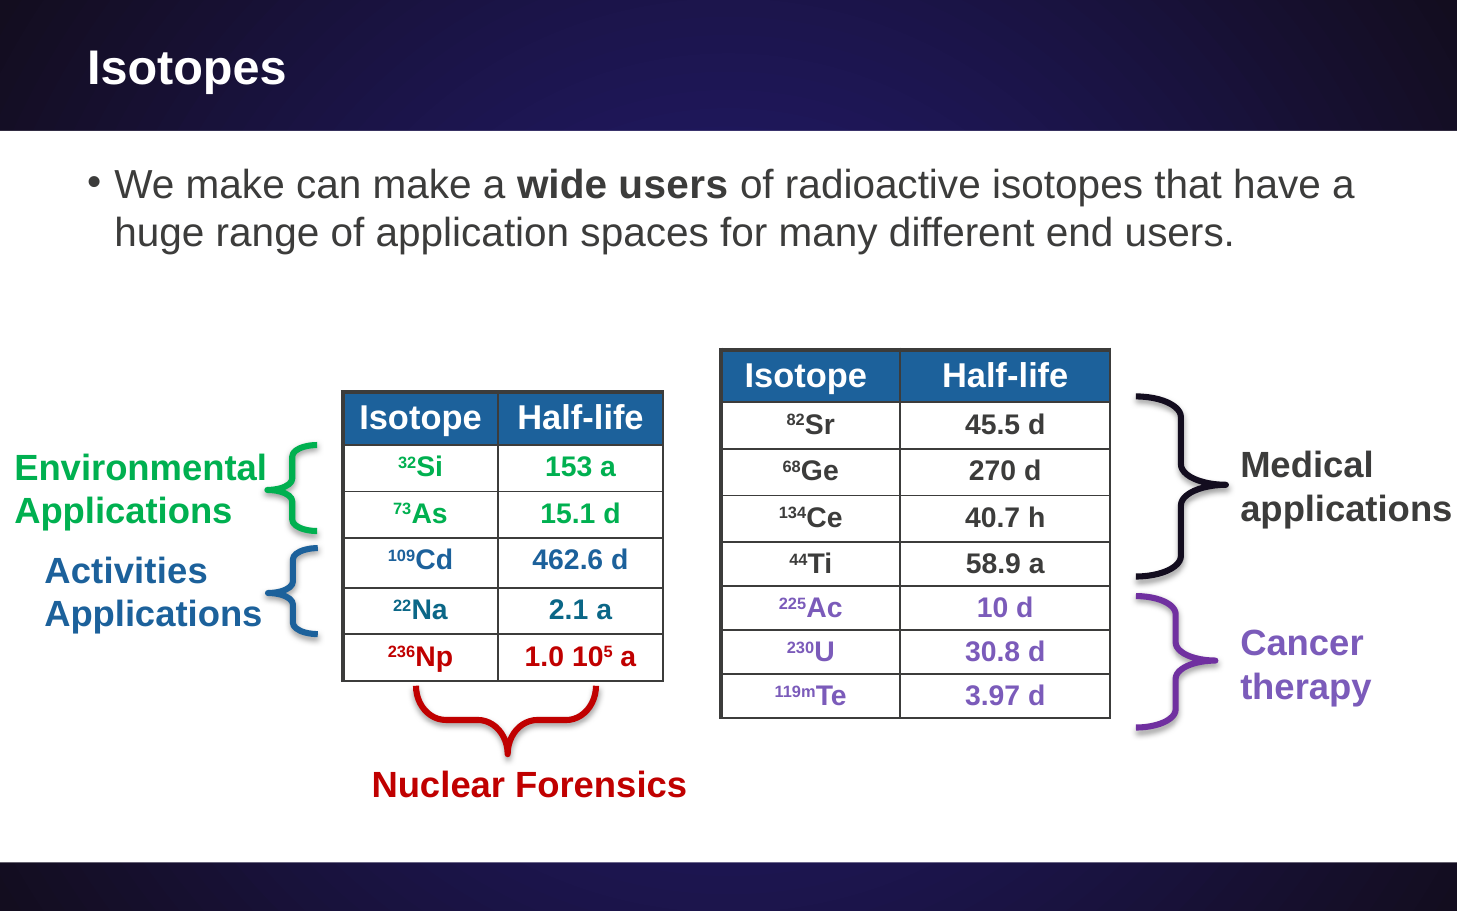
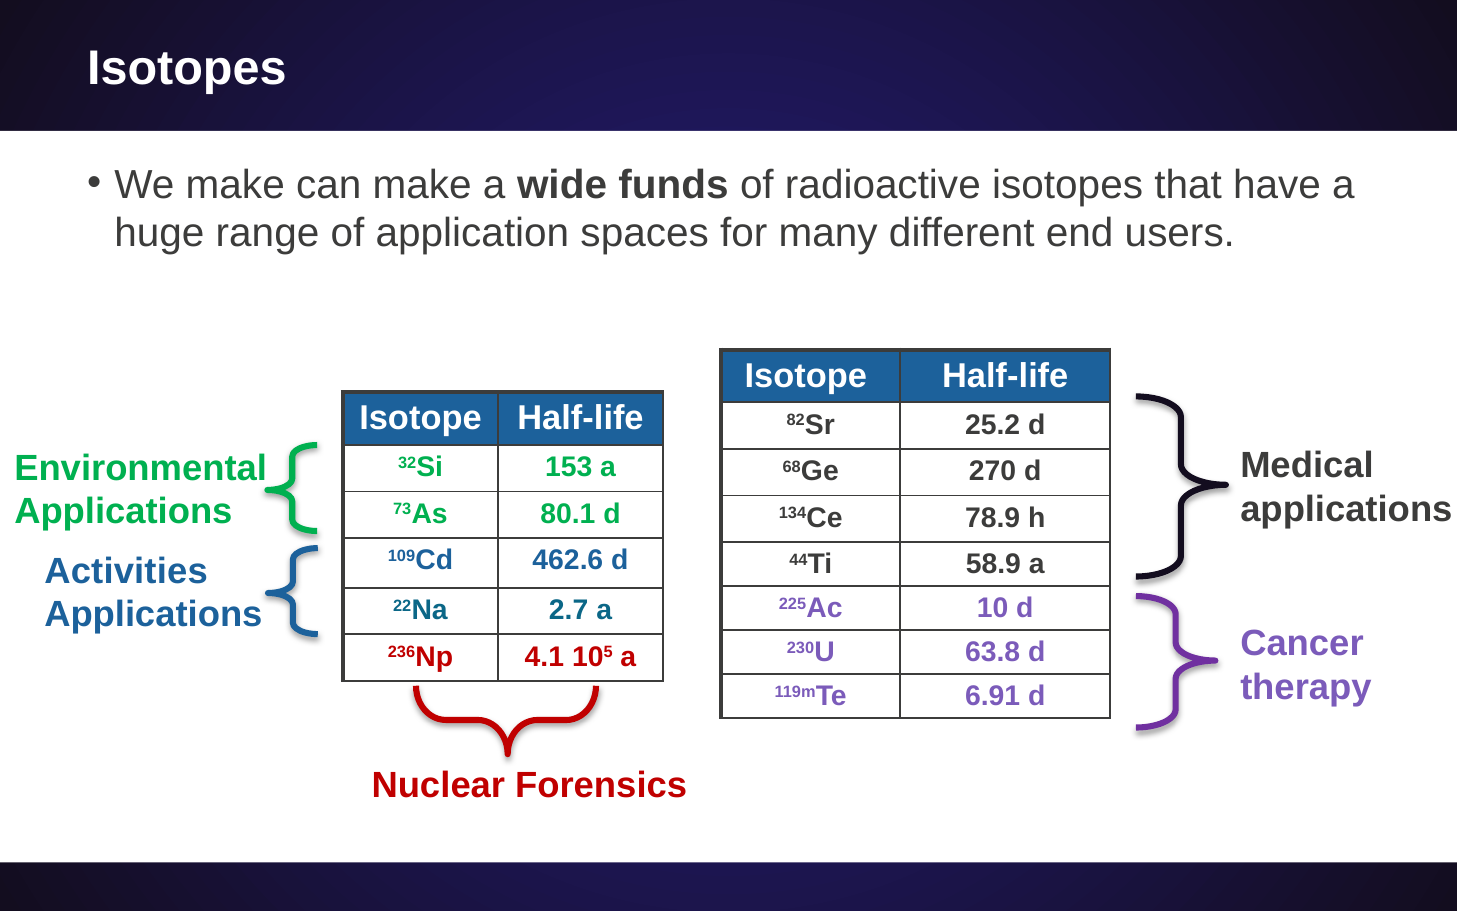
wide users: users -> funds
45.5: 45.5 -> 25.2
15.1: 15.1 -> 80.1
40.7: 40.7 -> 78.9
2.1: 2.1 -> 2.7
30.8: 30.8 -> 63.8
1.0: 1.0 -> 4.1
3.97: 3.97 -> 6.91
